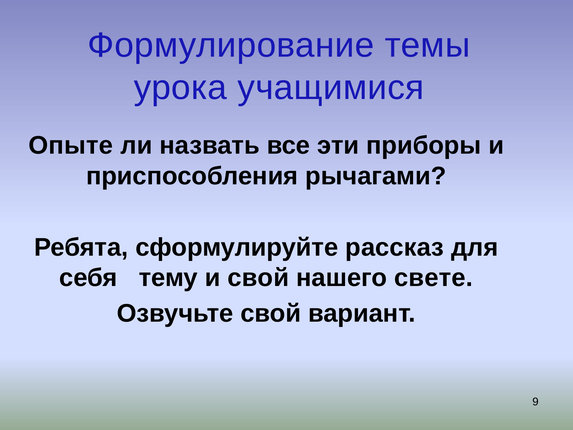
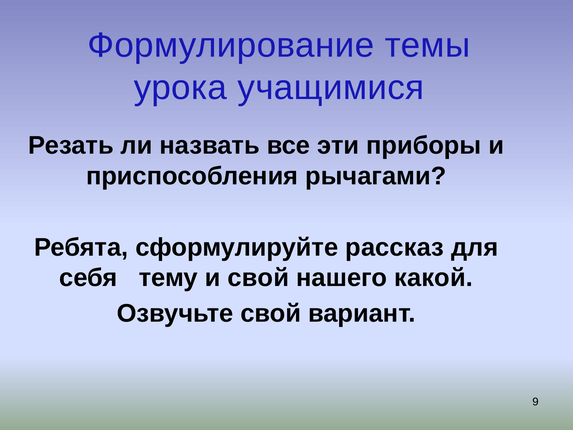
Опыте: Опыте -> Резать
свете: свете -> какой
